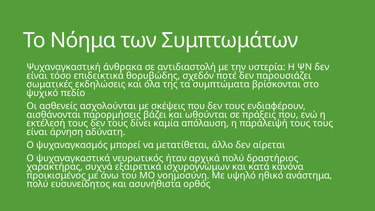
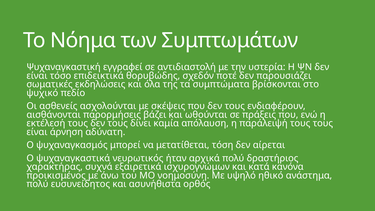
άνθρακα: άνθρακα -> εγγραφεί
άλλο: άλλο -> τόση
